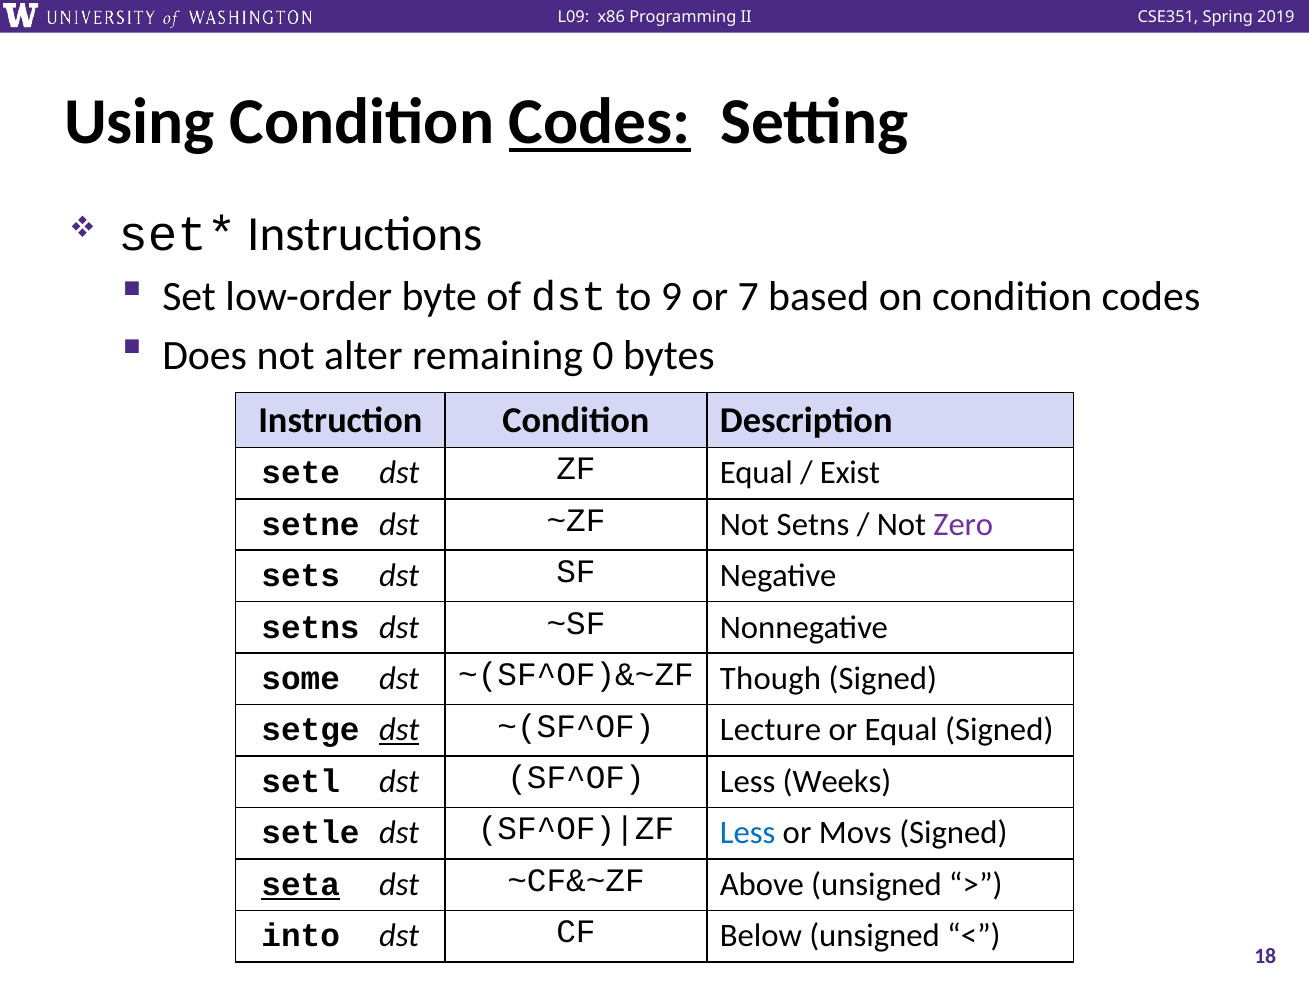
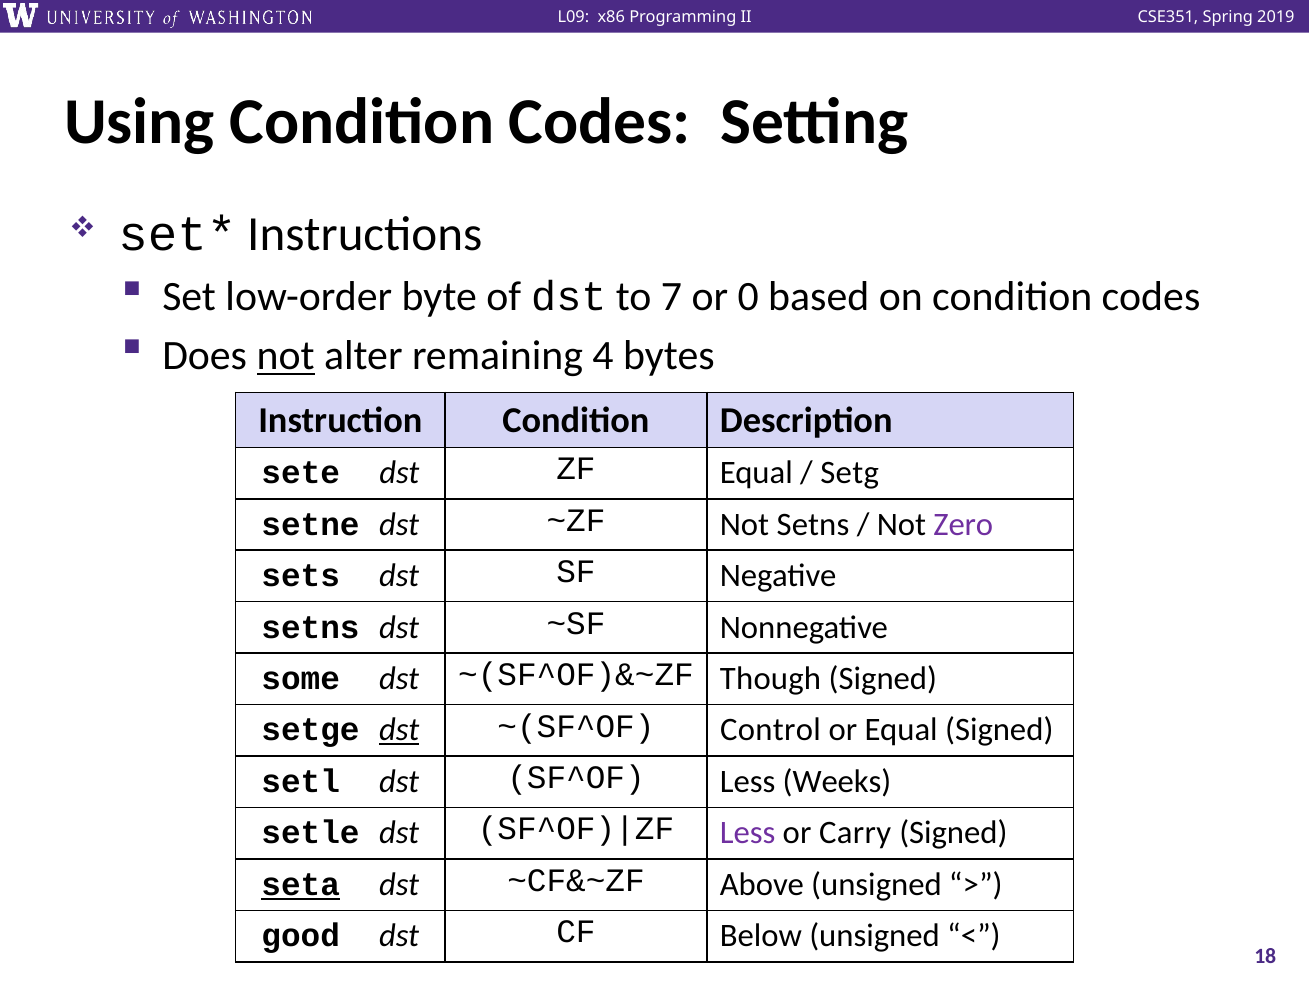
Codes at (600, 122) underline: present -> none
9: 9 -> 7
7: 7 -> 0
not at (286, 356) underline: none -> present
0: 0 -> 4
Exist: Exist -> Setg
Lecture: Lecture -> Control
Less at (748, 834) colour: blue -> purple
Movs: Movs -> Carry
into: into -> good
